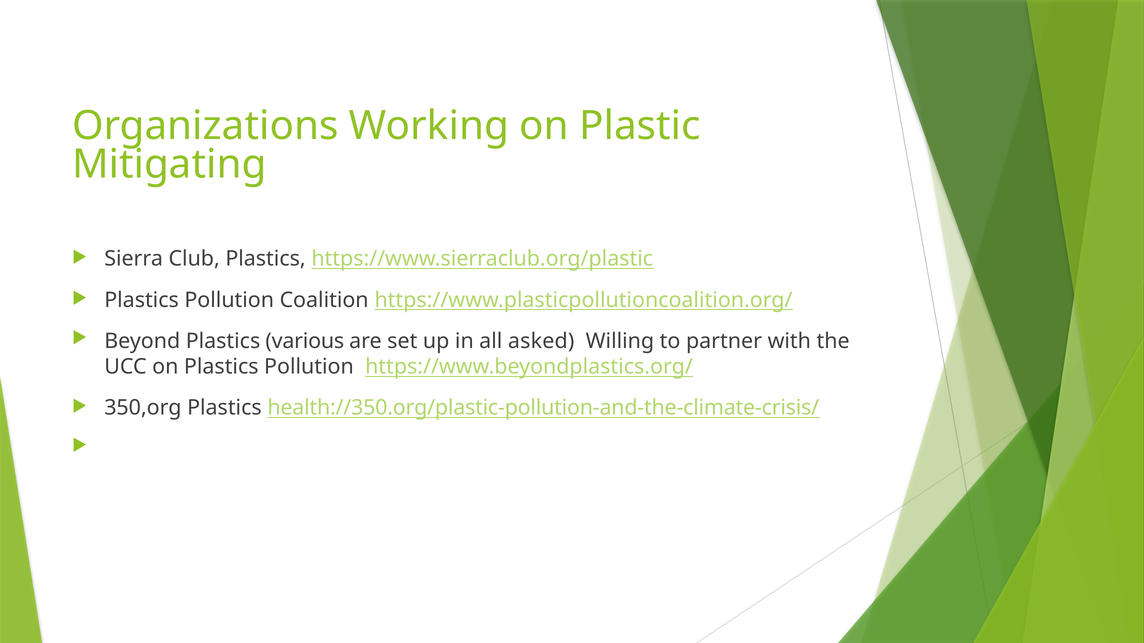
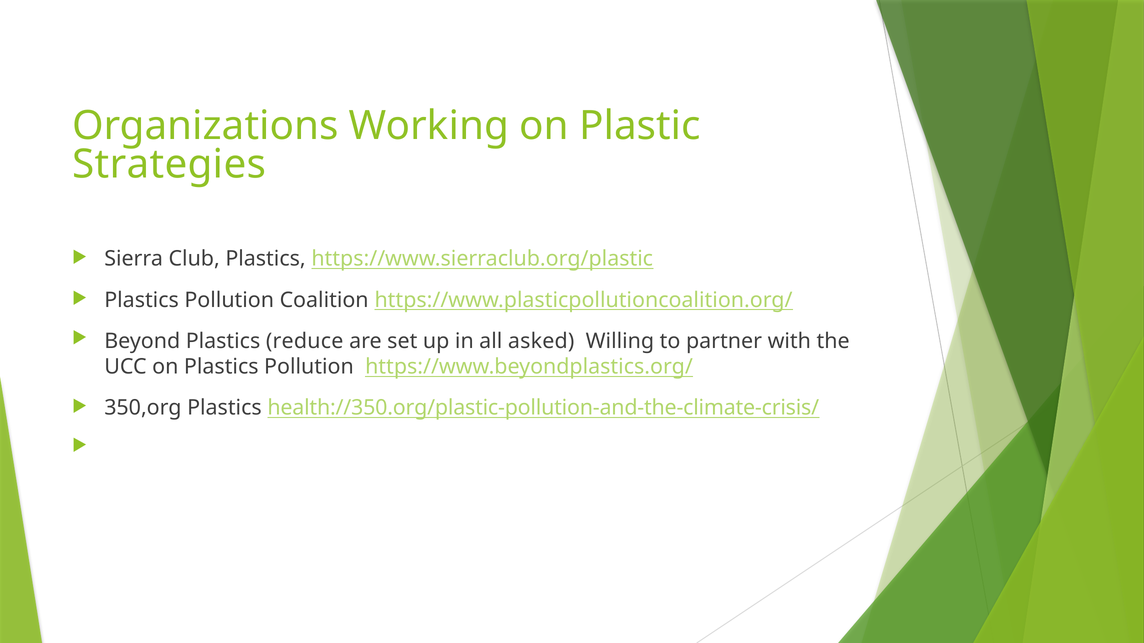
Mitigating: Mitigating -> Strategies
various: various -> reduce
